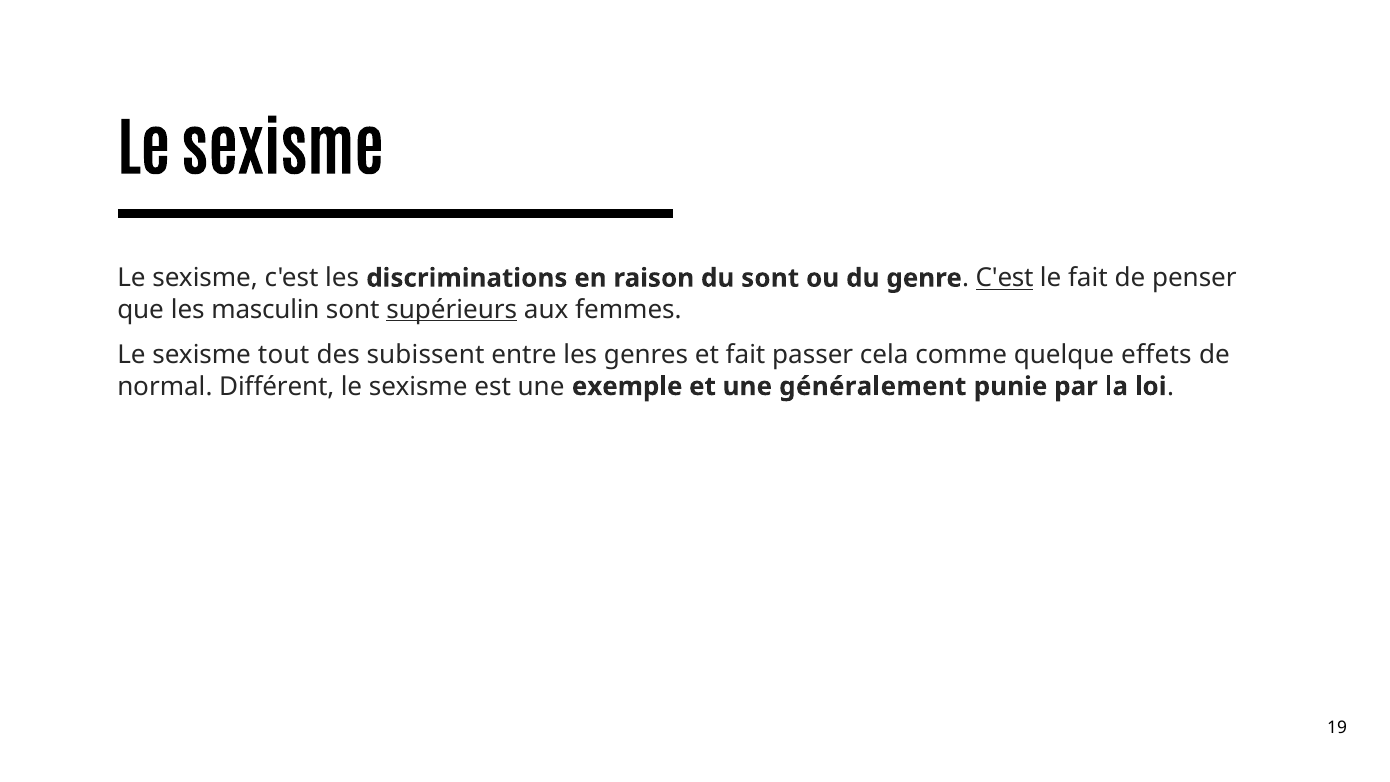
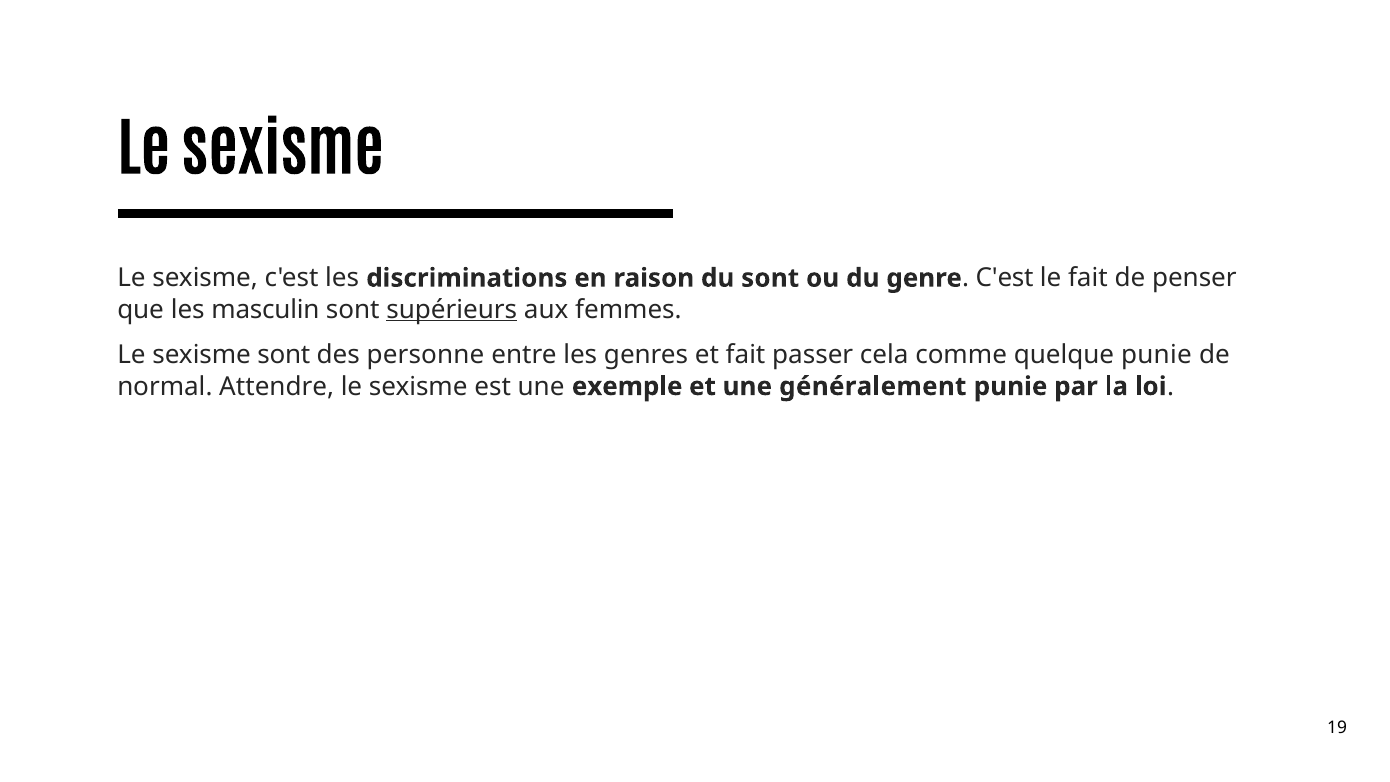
C'est at (1005, 278) underline: present -> none
sexisme tout: tout -> sont
subissent: subissent -> personne
quelque effets: effets -> punie
Différent: Différent -> Attendre
